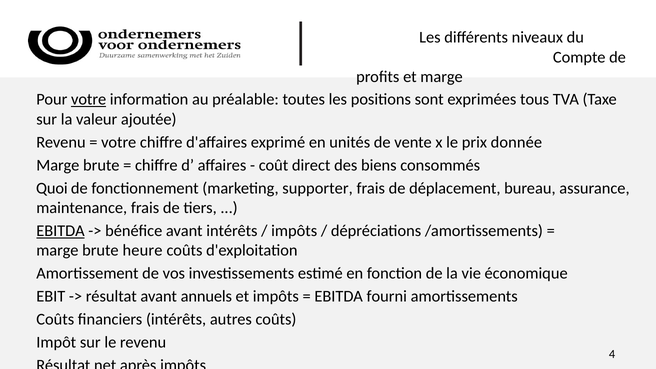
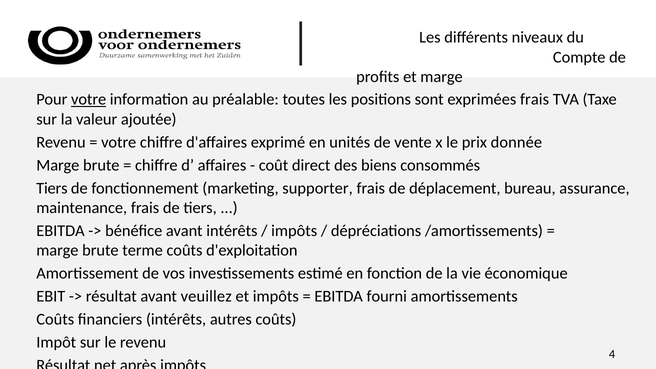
exprimées tous: tous -> frais
Quoi at (52, 188): Quoi -> Tiers
EBITDA at (60, 231) underline: present -> none
heure: heure -> terme
annuels: annuels -> veuillez
